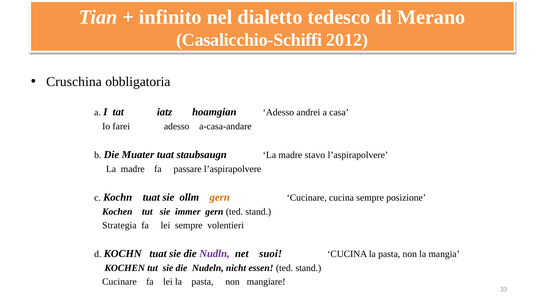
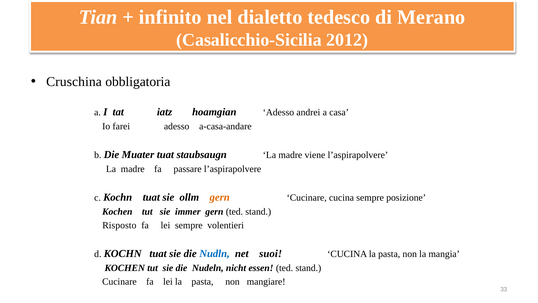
Casalicchio-Schiffi: Casalicchio-Schiffi -> Casalicchio-Sicilia
stavo: stavo -> viene
Strategia: Strategia -> Risposto
Nudln colour: purple -> blue
